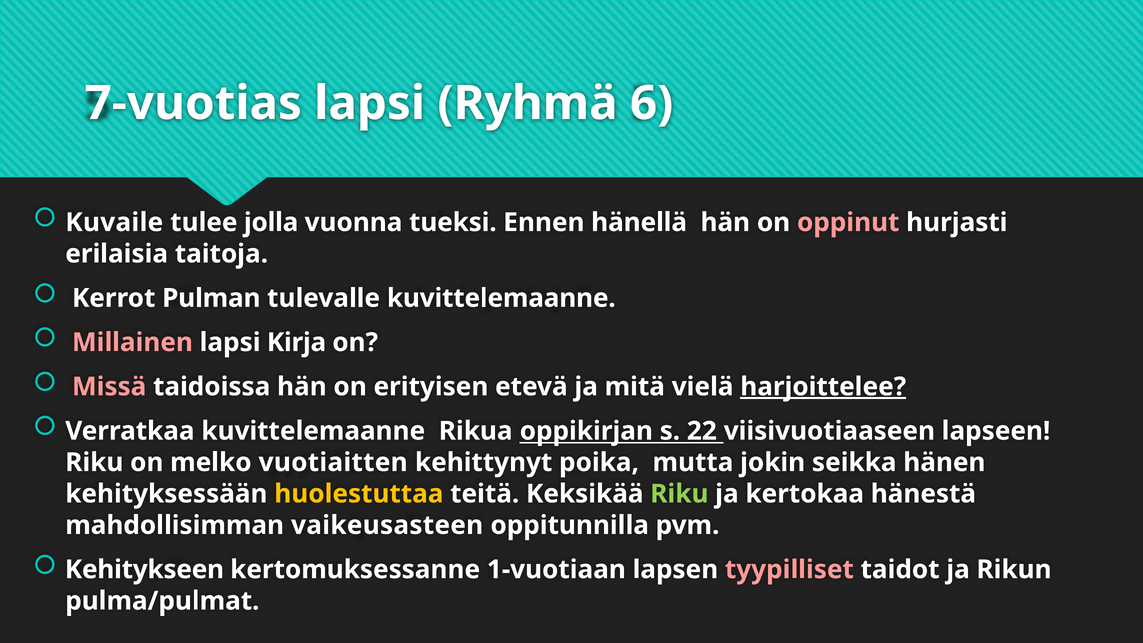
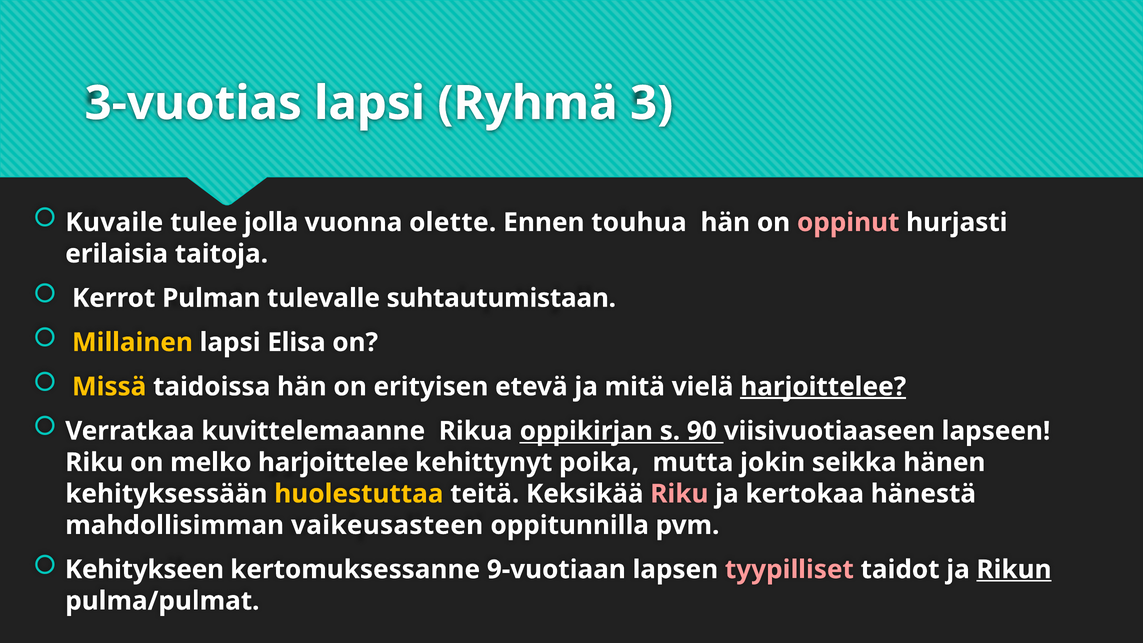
7-vuotias: 7-vuotias -> 3-vuotias
6: 6 -> 3
tueksi: tueksi -> olette
hänellä: hänellä -> touhua
tulevalle kuvittelemaanne: kuvittelemaanne -> suhtautumistaan
Millainen colour: pink -> yellow
Kirja: Kirja -> Elisa
Missä colour: pink -> yellow
22: 22 -> 90
melko vuotiaitten: vuotiaitten -> harjoittelee
Riku at (679, 494) colour: light green -> pink
1-vuotiaan: 1-vuotiaan -> 9-vuotiaan
Rikun underline: none -> present
